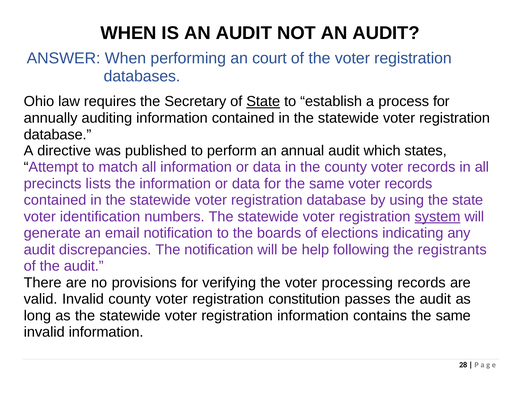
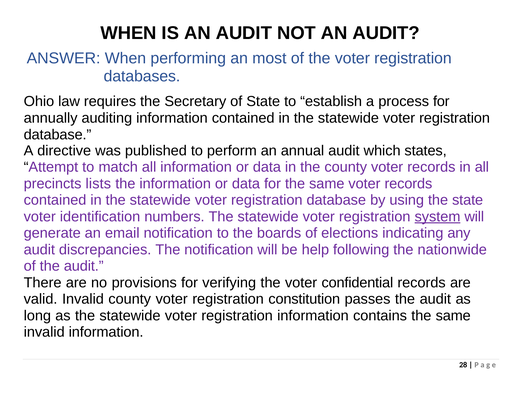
court: court -> most
State at (263, 102) underline: present -> none
registrants: registrants -> nationwide
processing: processing -> confidential
